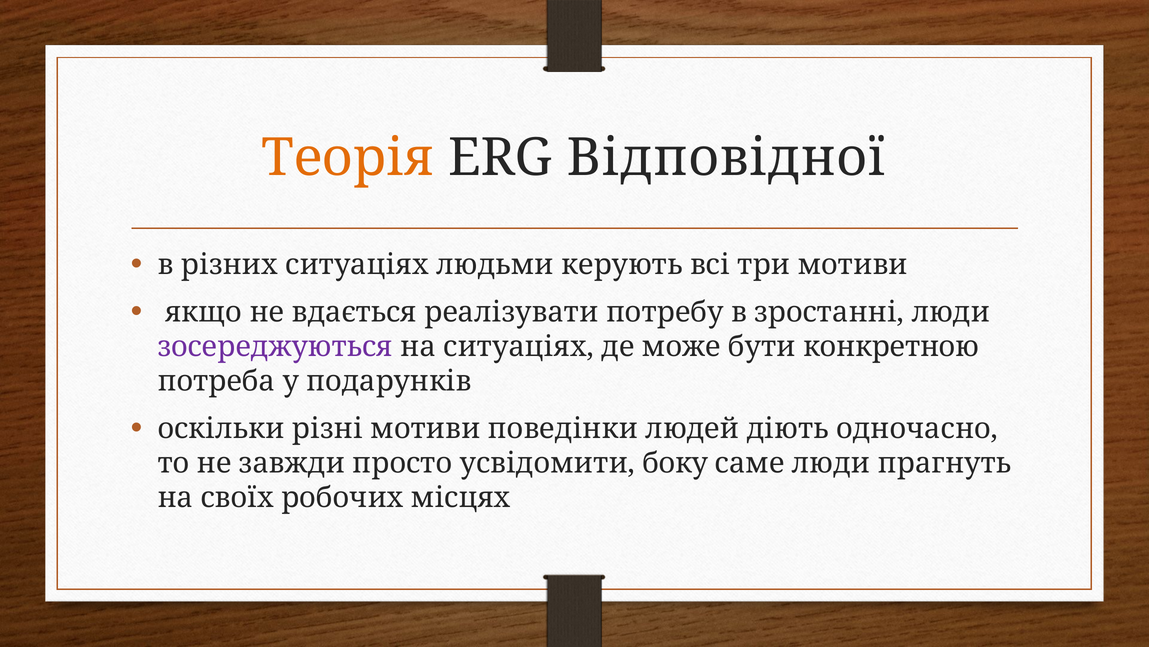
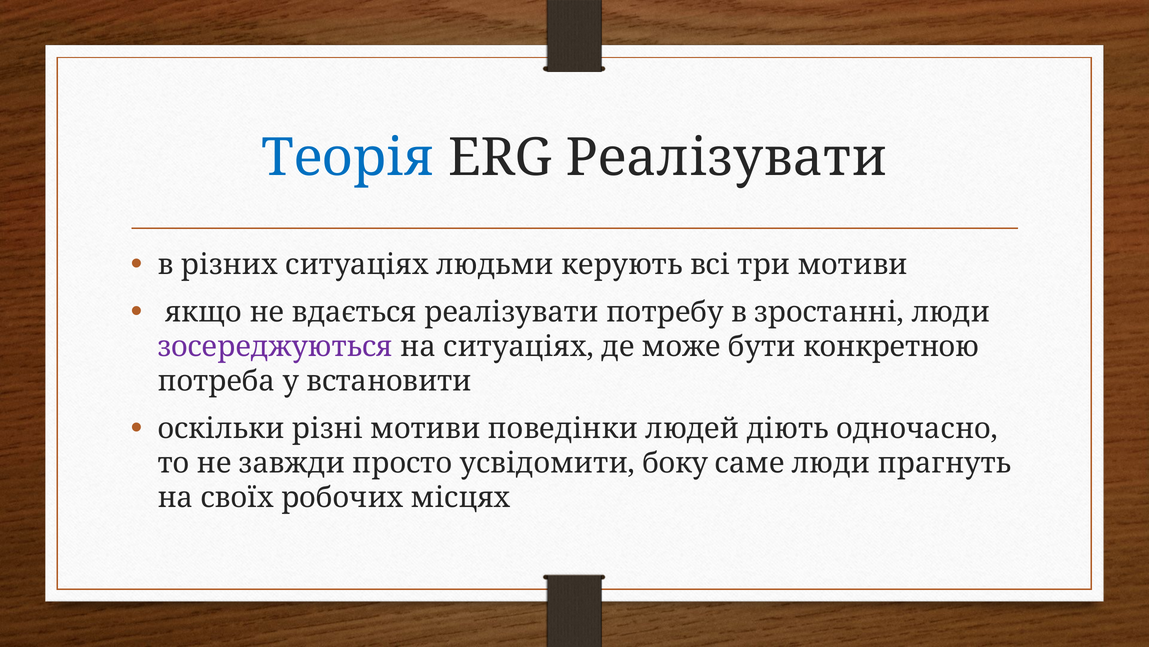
Теорія colour: orange -> blue
ERG Відповідної: Відповідної -> Реалізувати
подарунків: подарунків -> встановити
